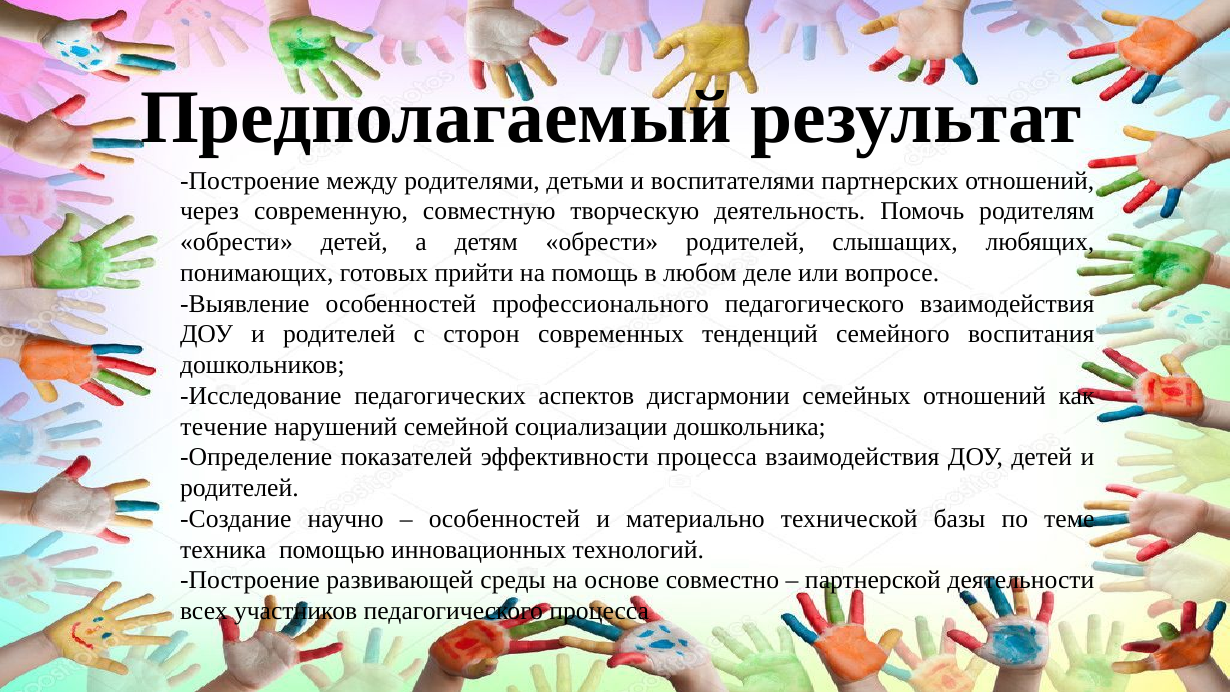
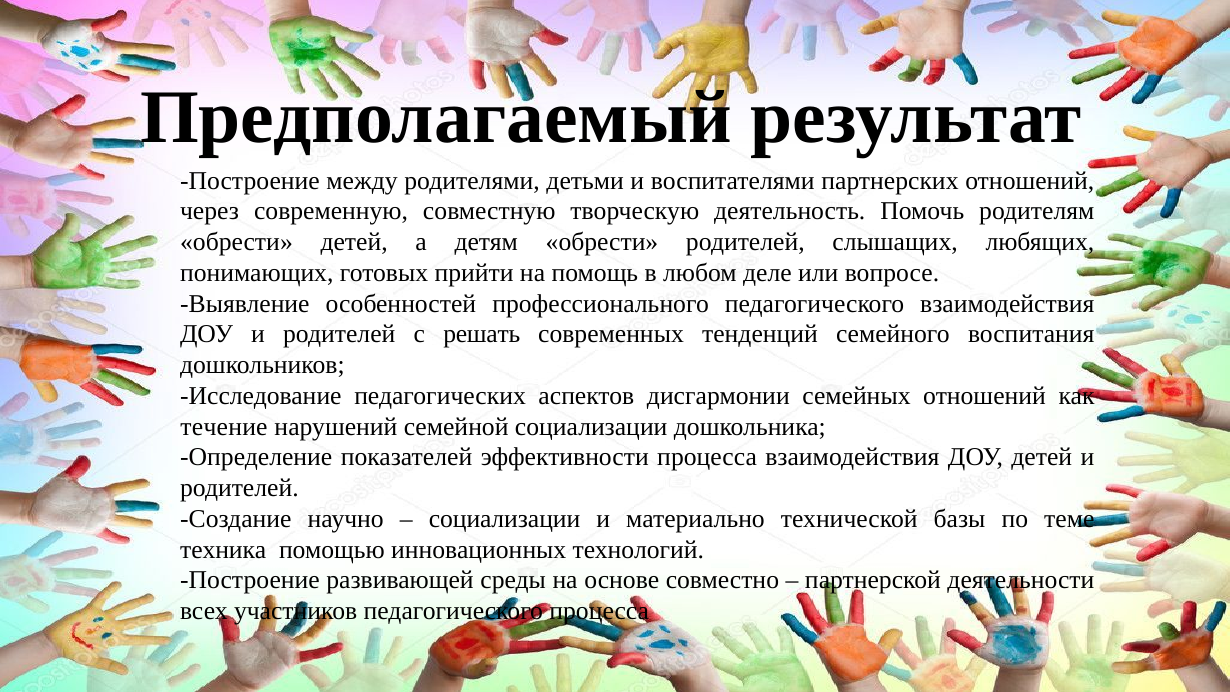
сторон: сторон -> решать
особенностей at (504, 519): особенностей -> социализации
